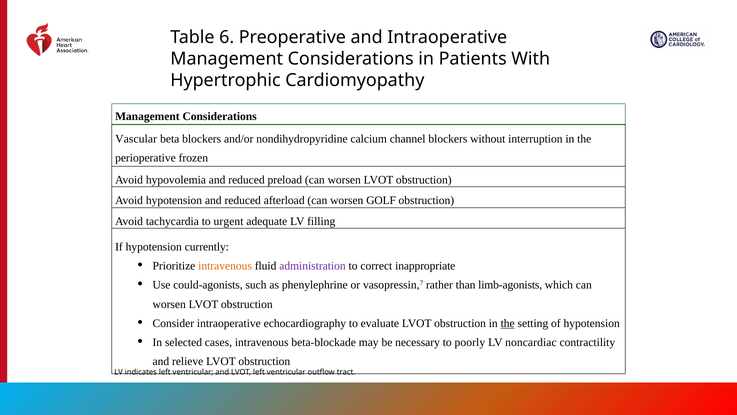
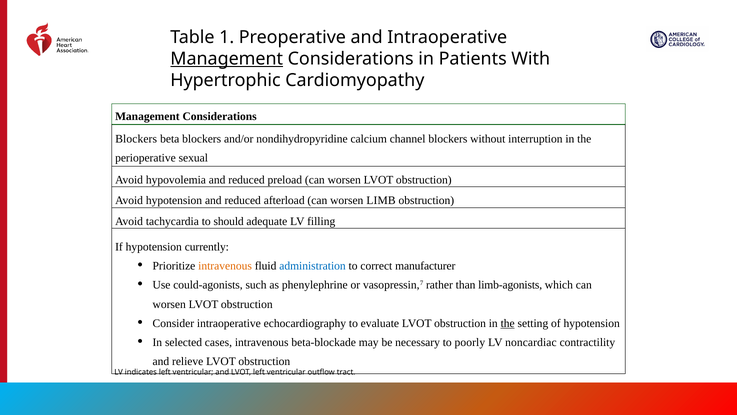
6: 6 -> 1
Management at (227, 59) underline: none -> present
Vascular at (136, 139): Vascular -> Blockers
frozen: frozen -> sexual
GOLF: GOLF -> LIMB
urgent: urgent -> should
administration colour: purple -> blue
inappropriate: inappropriate -> manufacturer
